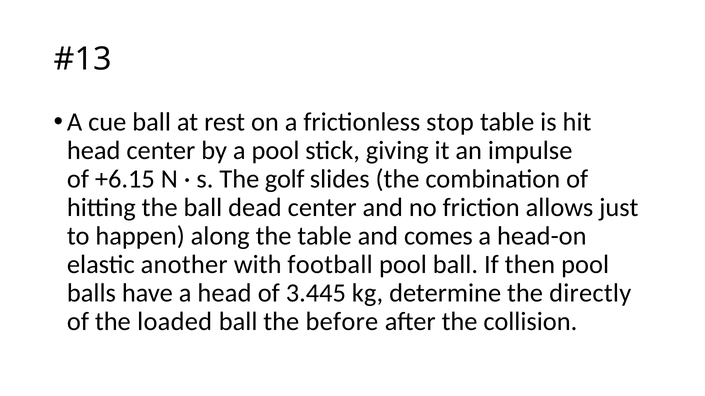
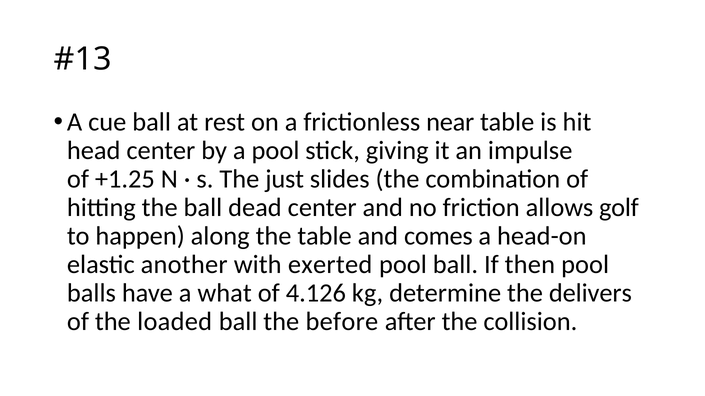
stop: stop -> near
+6.15: +6.15 -> +1.25
golf: golf -> just
just: just -> golf
football: football -> exerted
a head: head -> what
3.445: 3.445 -> 4.126
directly: directly -> delivers
